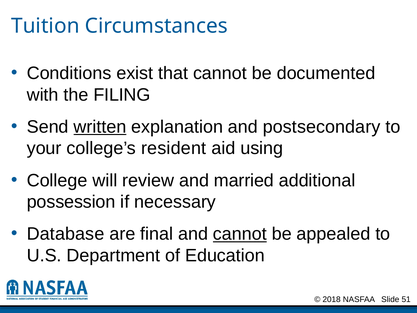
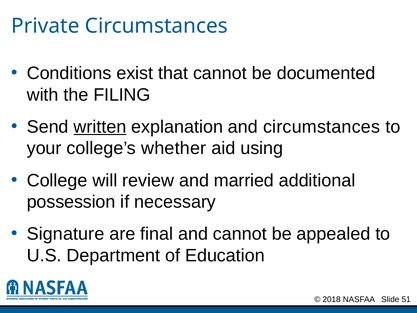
Tuition: Tuition -> Private
and postsecondary: postsecondary -> circumstances
resident: resident -> whether
Database: Database -> Signature
cannot at (240, 234) underline: present -> none
